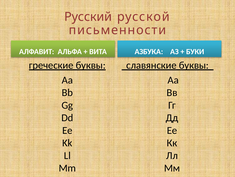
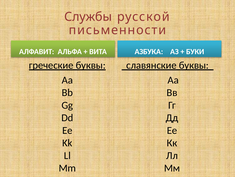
Русский: Русский -> Службы
